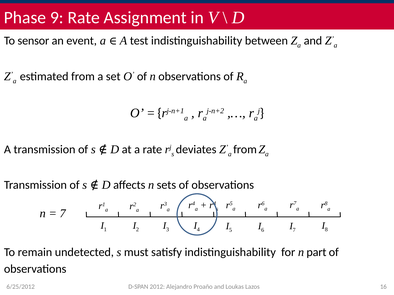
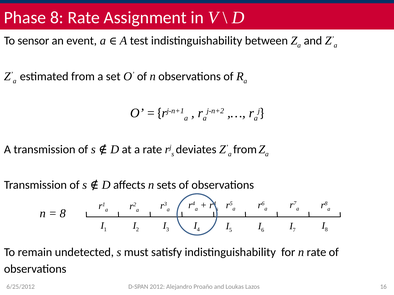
Phase 9: 9 -> 8
7 at (63, 214): 7 -> 8
n part: part -> rate
